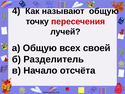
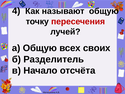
своей: своей -> своих
